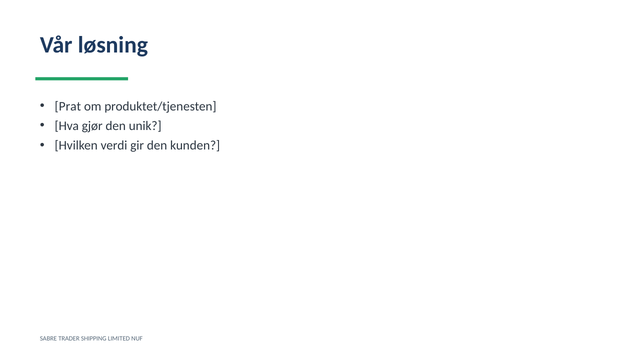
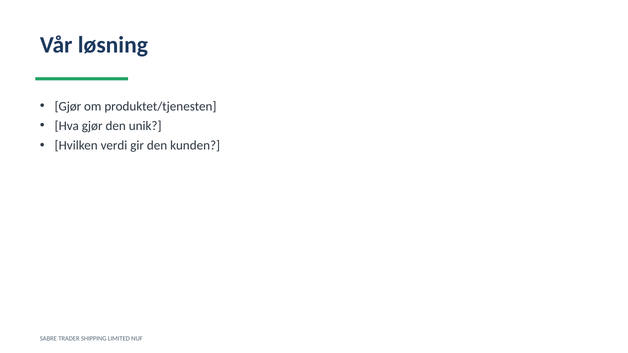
Prat at (68, 106): Prat -> Gjør
